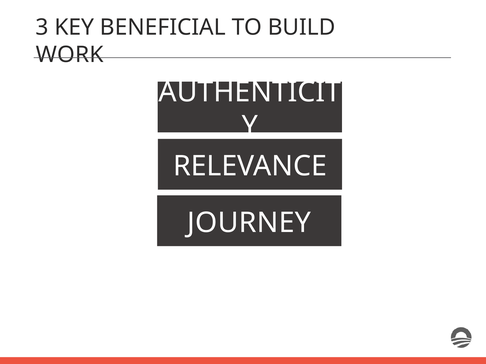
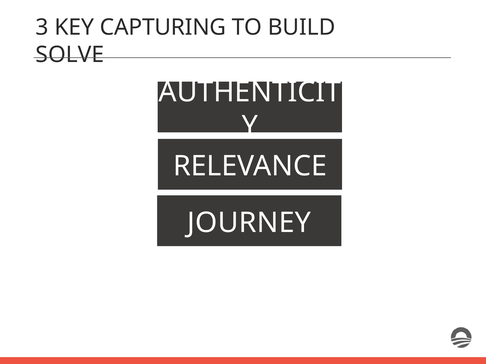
BENEFICIAL: BENEFICIAL -> CAPTURING
WORK: WORK -> SOLVE
